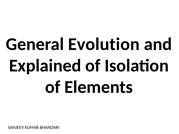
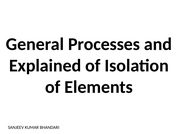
Evolution: Evolution -> Processes
